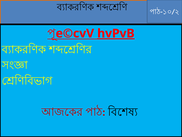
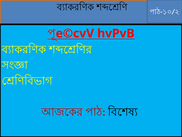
hvPvB underline: present -> none
